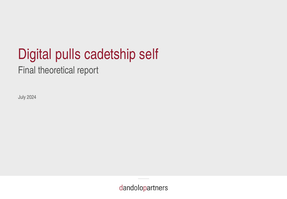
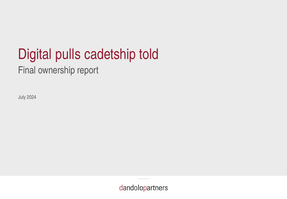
self: self -> told
theoretical: theoretical -> ownership
